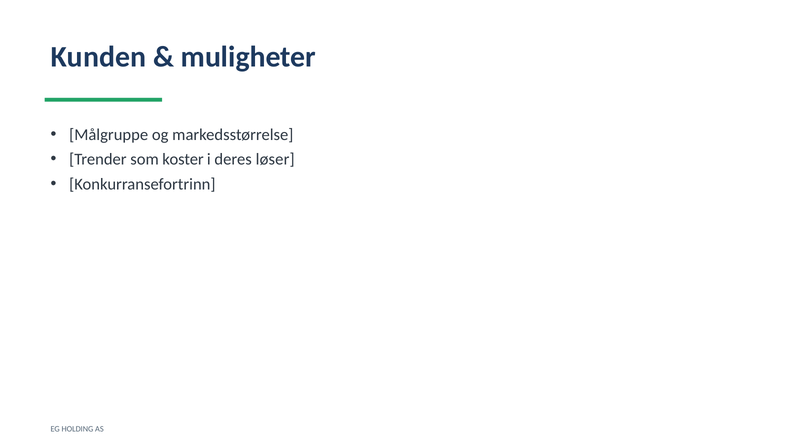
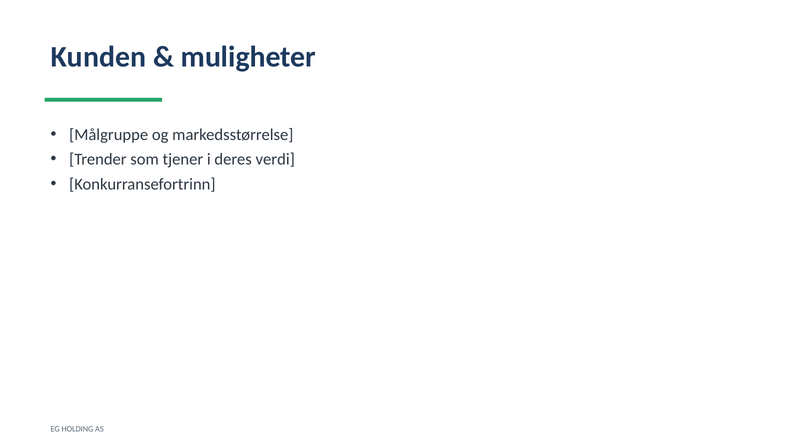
koster: koster -> tjener
løser: løser -> verdi
